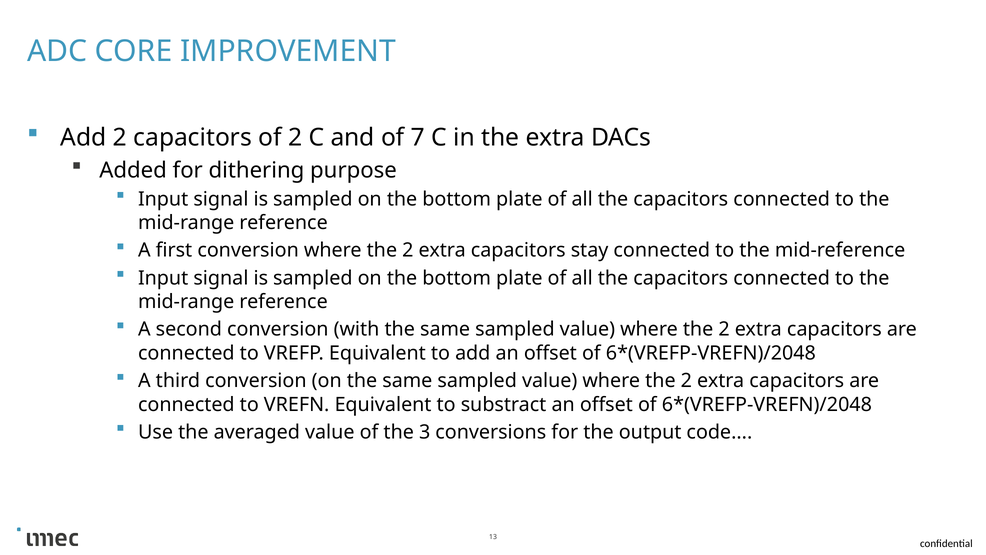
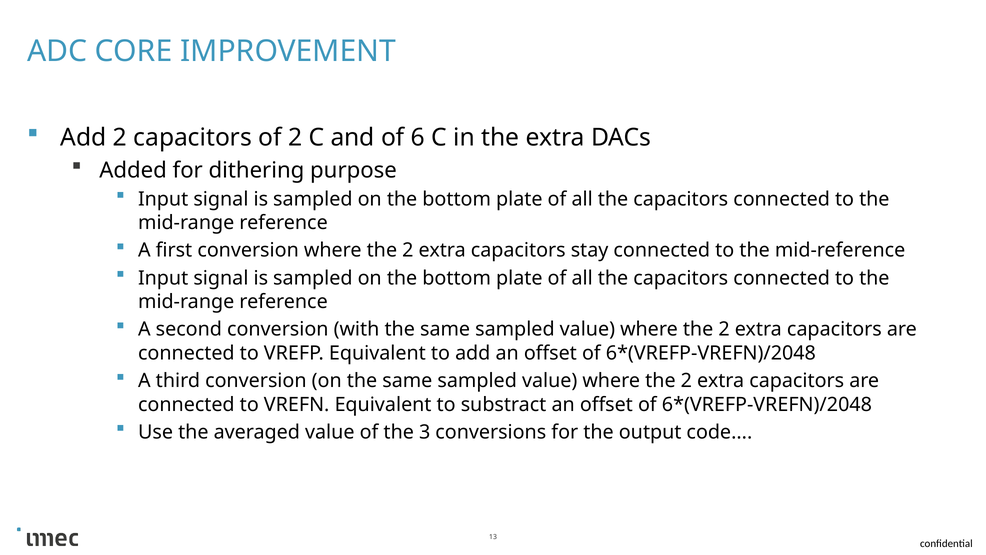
7: 7 -> 6
